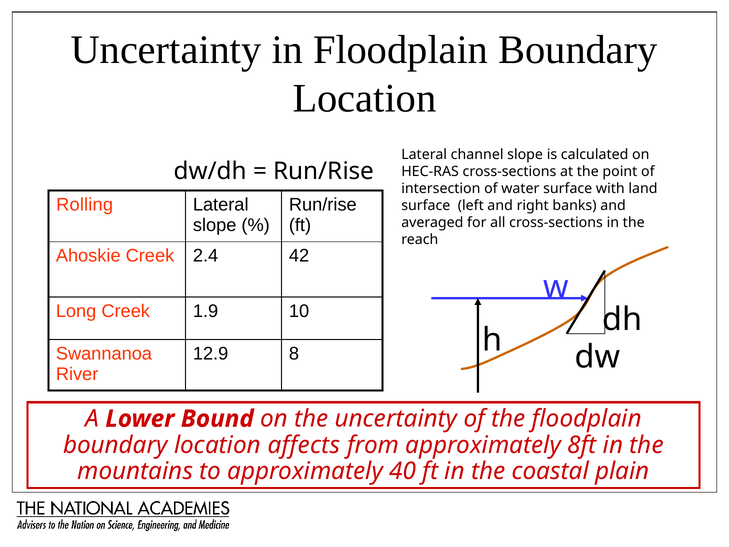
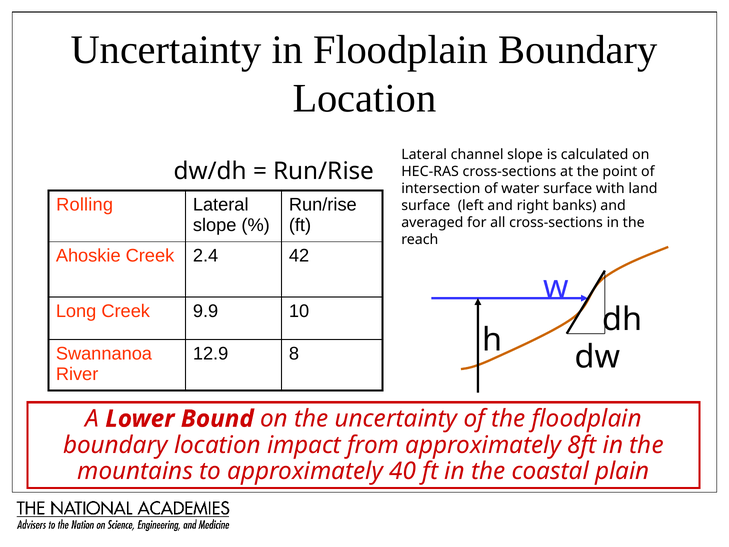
1.9: 1.9 -> 9.9
affects: affects -> impact
